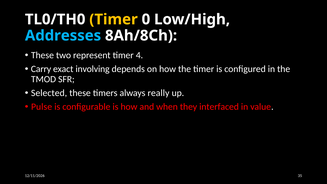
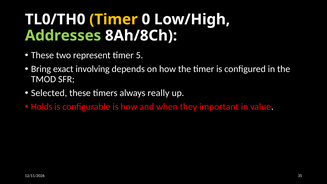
Addresses colour: light blue -> light green
4: 4 -> 5
Carry: Carry -> Bring
Pulse: Pulse -> Holds
interfaced: interfaced -> important
